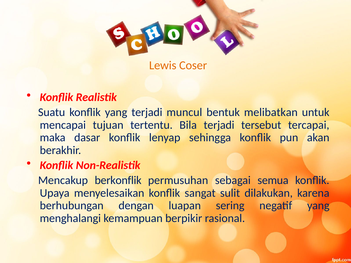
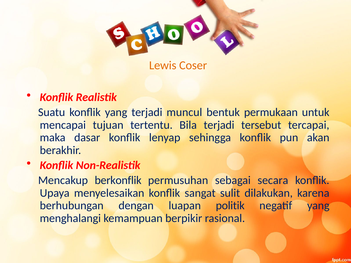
melibatkan: melibatkan -> permukaan
semua: semua -> secara
sering: sering -> politik
